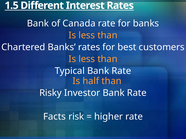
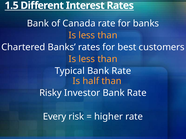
Facts: Facts -> Every
